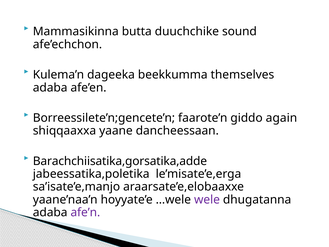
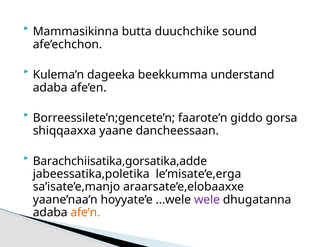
themselves: themselves -> understand
again: again -> gorsa
afe’n colour: purple -> orange
